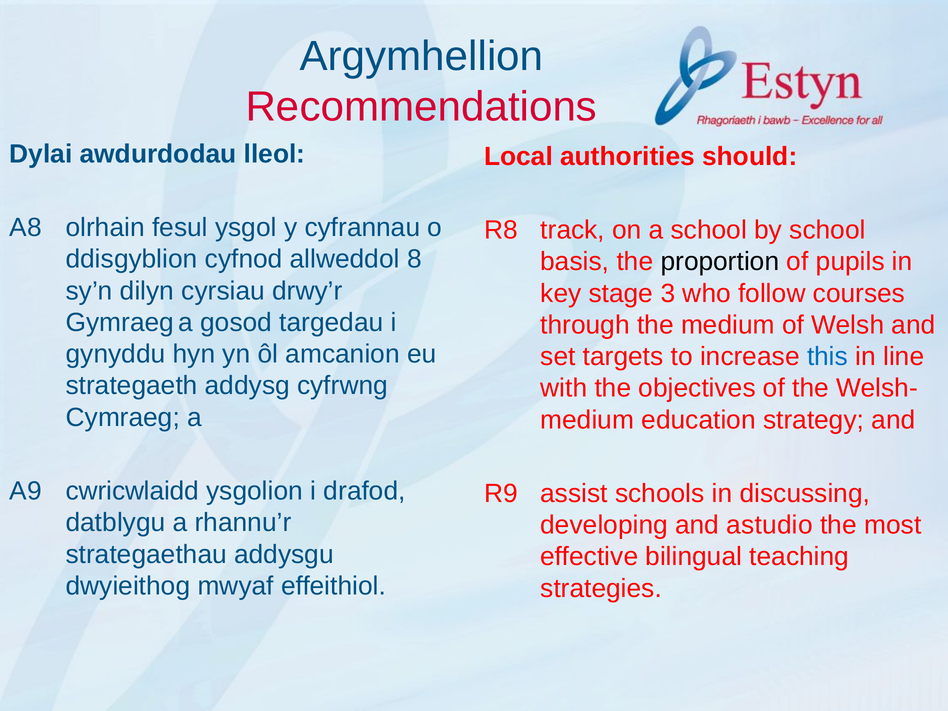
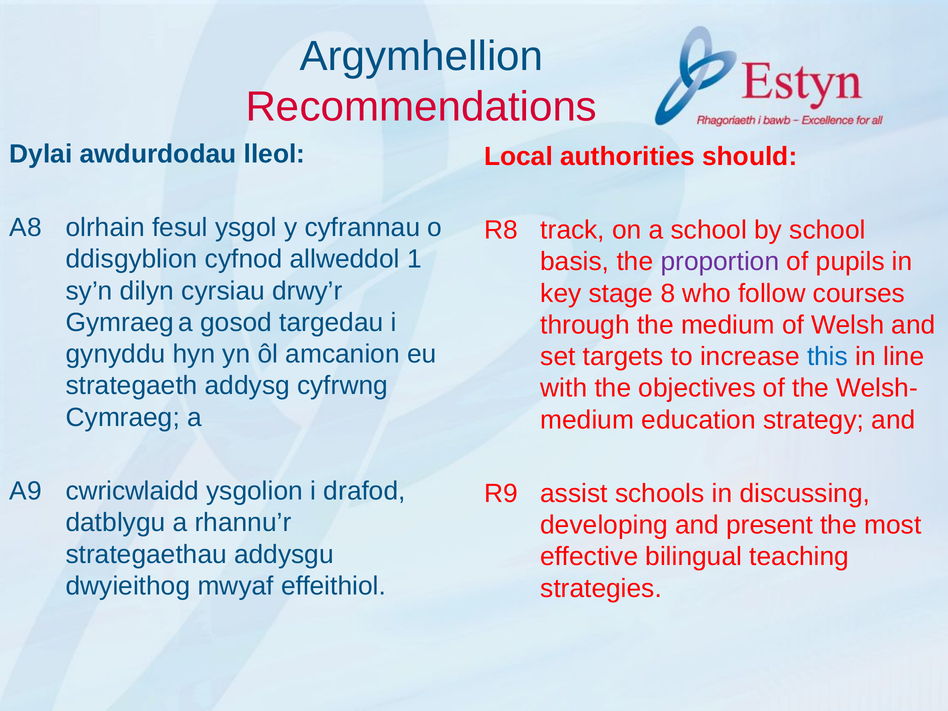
8: 8 -> 1
proportion colour: black -> purple
3: 3 -> 8
astudio: astudio -> present
